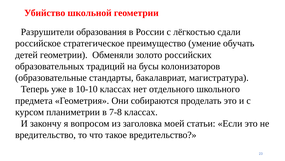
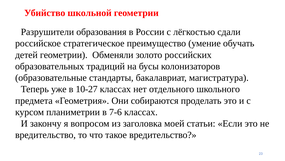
10-10: 10-10 -> 10-27
7-8: 7-8 -> 7-6
